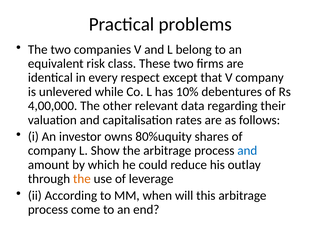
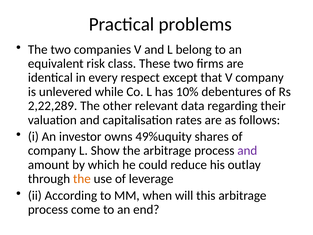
4,00,000: 4,00,000 -> 2,22,289
80%uquity: 80%uquity -> 49%uquity
and at (247, 151) colour: blue -> purple
